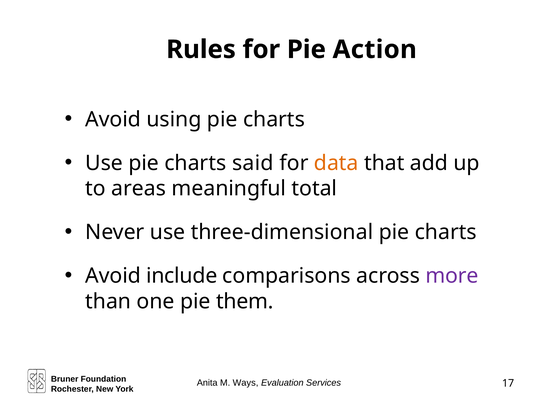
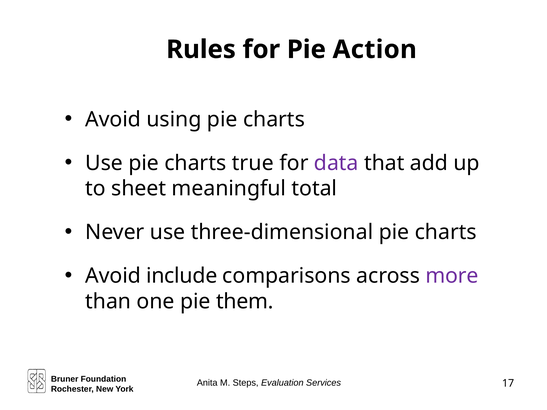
said: said -> true
data colour: orange -> purple
areas: areas -> sheet
Ways: Ways -> Steps
